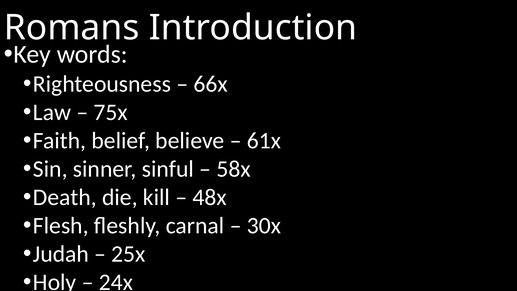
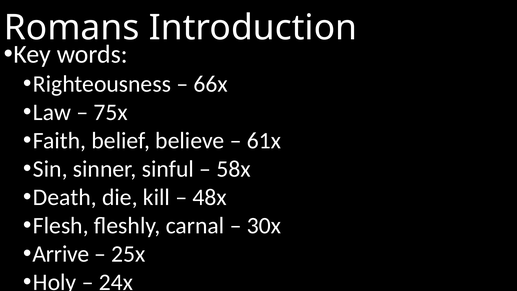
Judah: Judah -> Arrive
